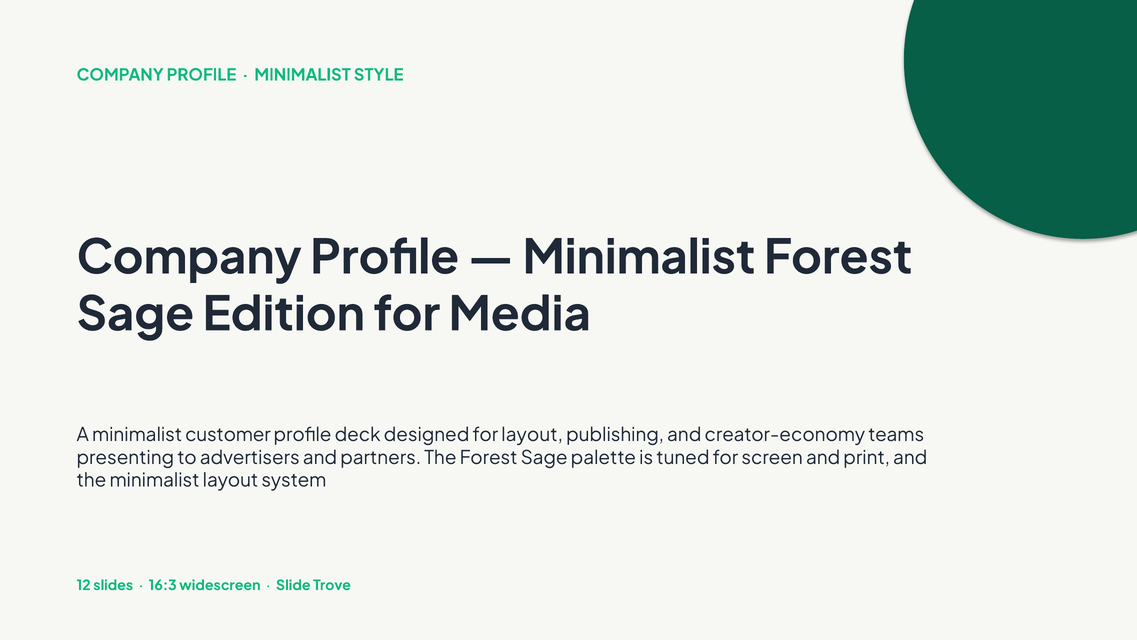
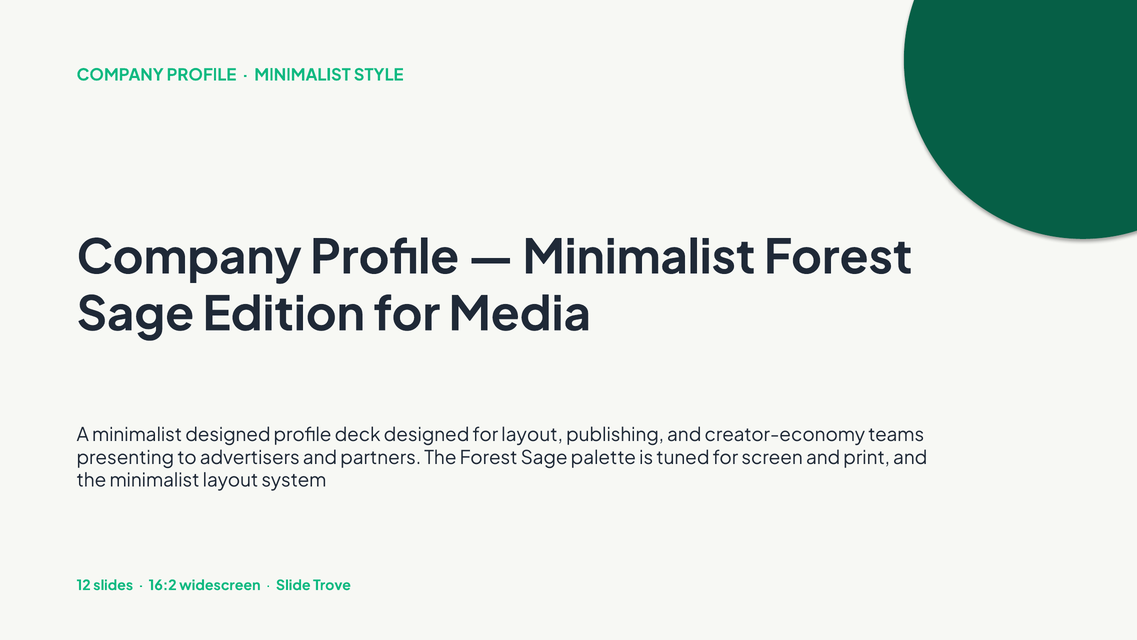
minimalist customer: customer -> designed
16:3: 16:3 -> 16:2
